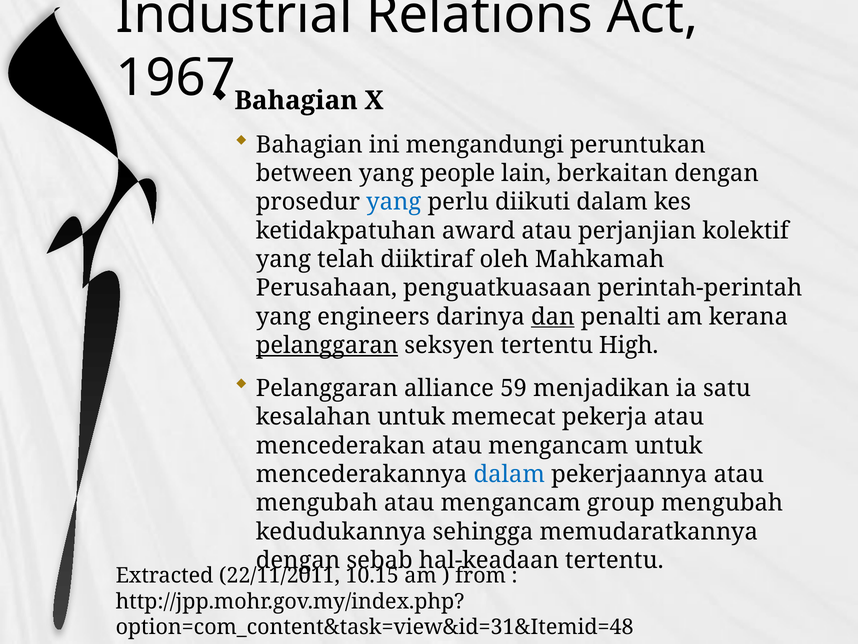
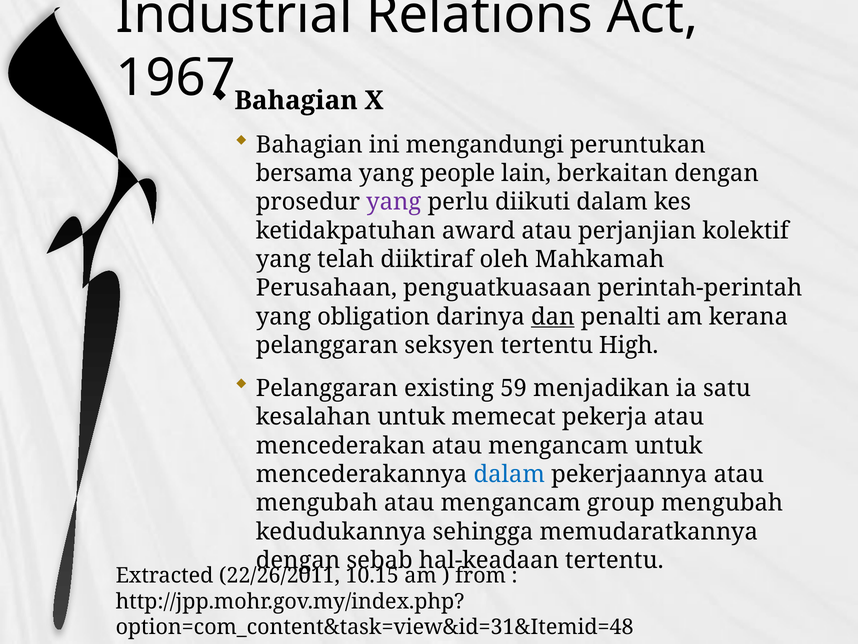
between: between -> bersama
yang at (394, 202) colour: blue -> purple
engineers: engineers -> obligation
pelanggaran at (327, 345) underline: present -> none
alliance: alliance -> existing
22/11/2011: 22/11/2011 -> 22/26/2011
